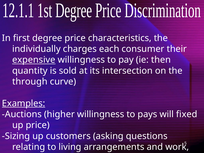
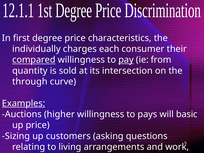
expensive: expensive -> compared
pay underline: none -> present
then: then -> from
fixed: fixed -> basic
